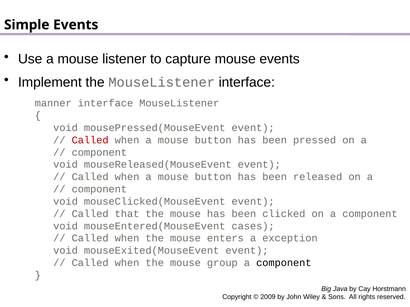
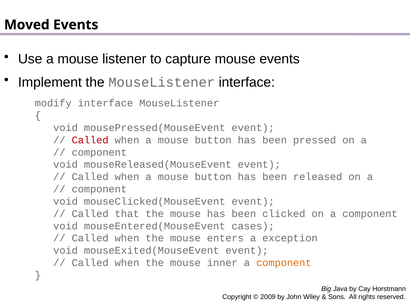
Simple: Simple -> Moved
manner: manner -> modify
group: group -> inner
component at (284, 263) colour: black -> orange
